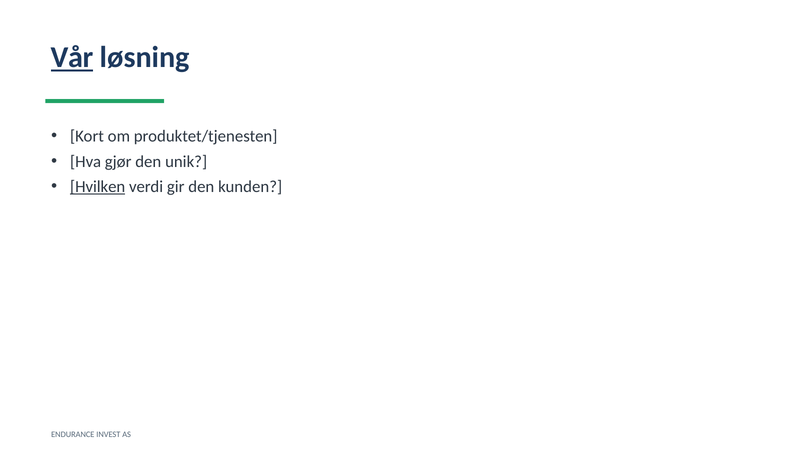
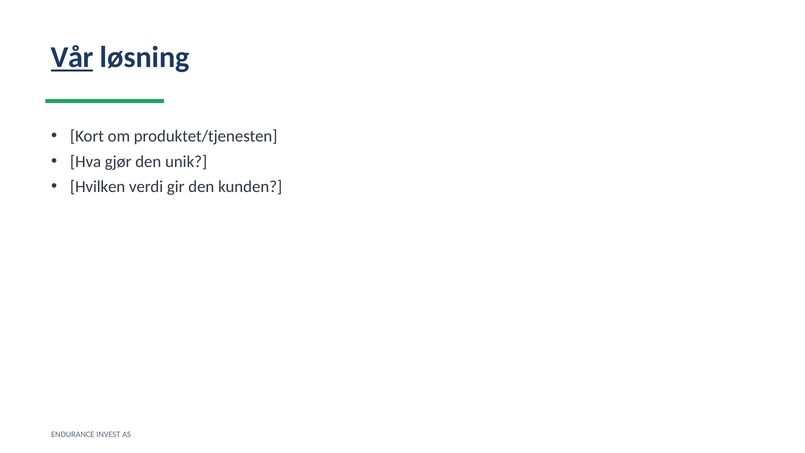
Hvilken underline: present -> none
